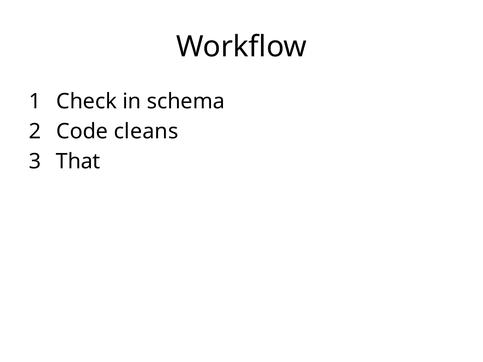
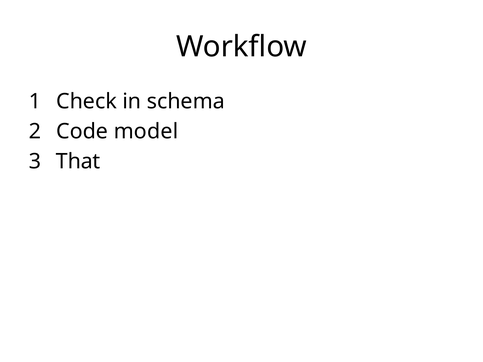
cleans: cleans -> model
